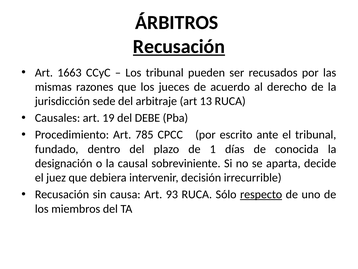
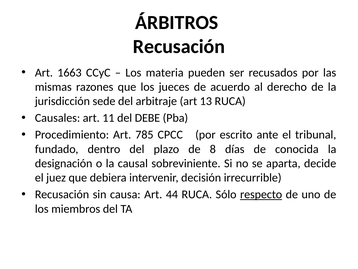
Recusación at (179, 46) underline: present -> none
Los tribunal: tribunal -> materia
19: 19 -> 11
1: 1 -> 8
93: 93 -> 44
